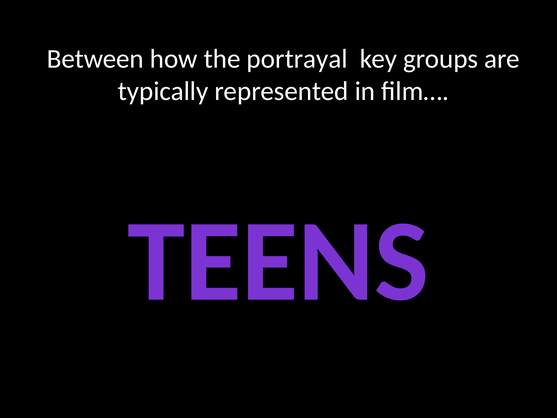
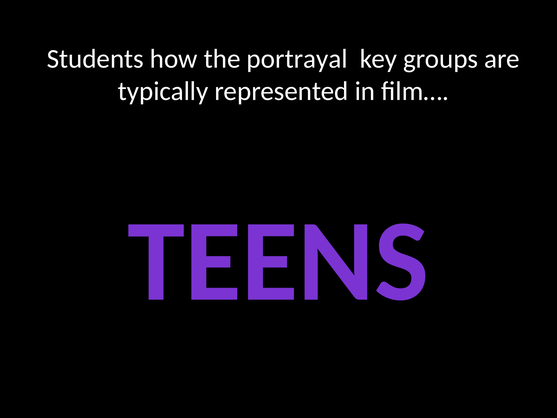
Between: Between -> Students
